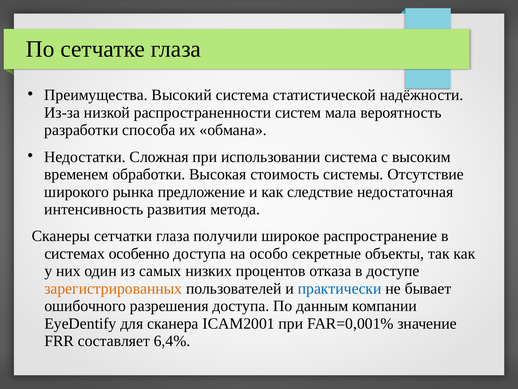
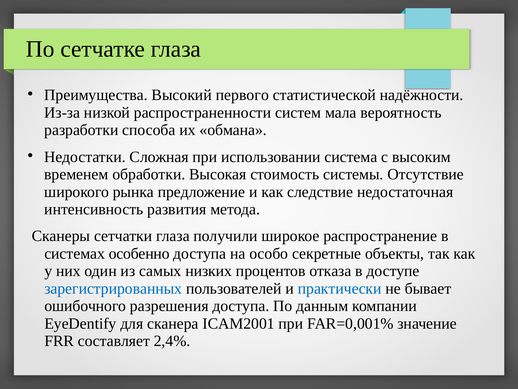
Высокий система: система -> первого
зарегистрированных colour: orange -> blue
6,4%: 6,4% -> 2,4%
